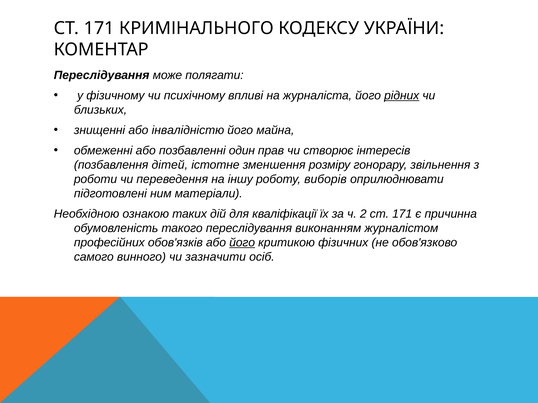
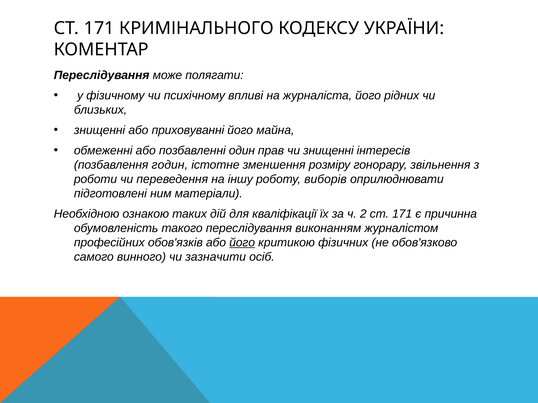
рідних underline: present -> none
інвалідністю: інвалідністю -> приховуванні
чи створює: створює -> знищенні
дітей: дітей -> годин
